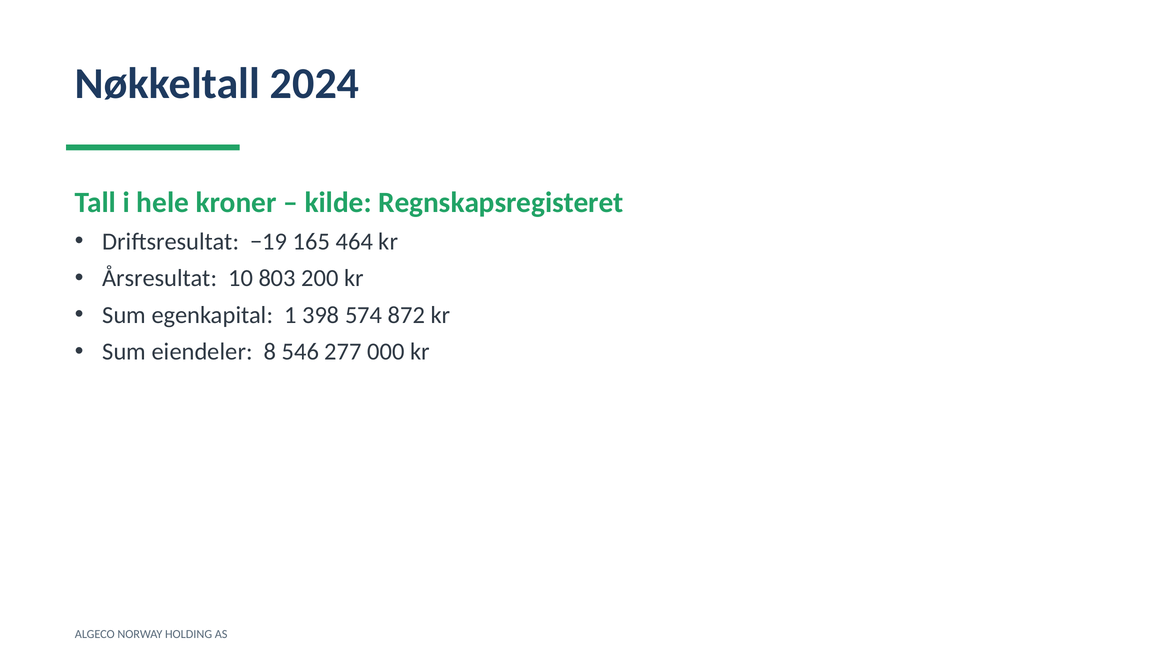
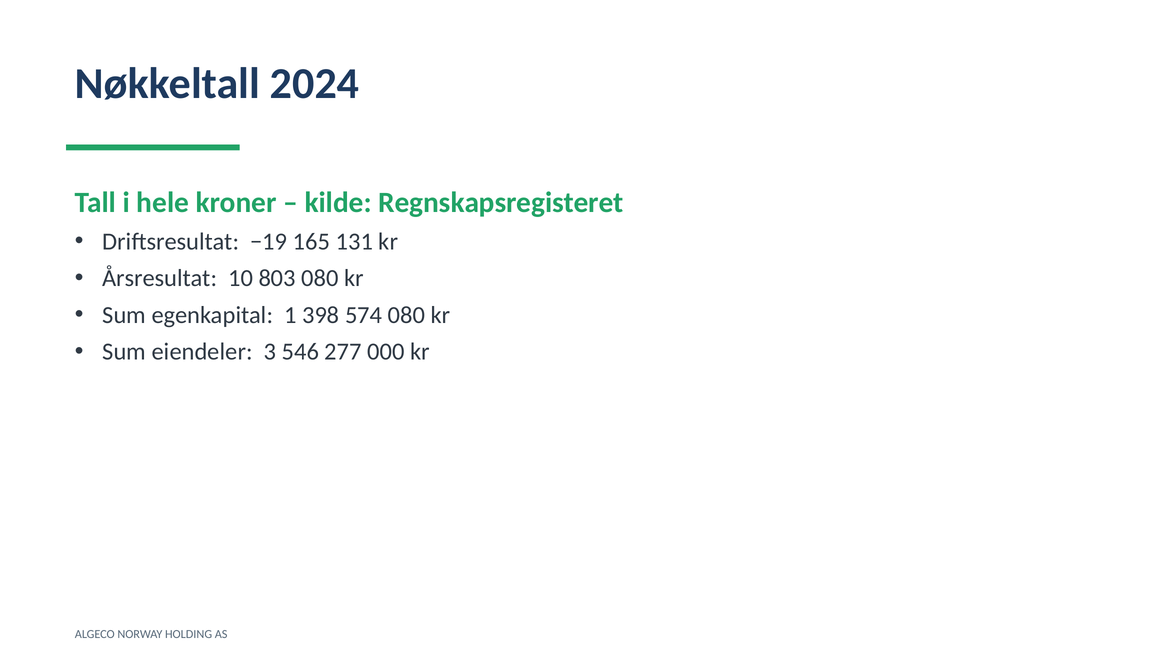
464: 464 -> 131
803 200: 200 -> 080
574 872: 872 -> 080
8: 8 -> 3
